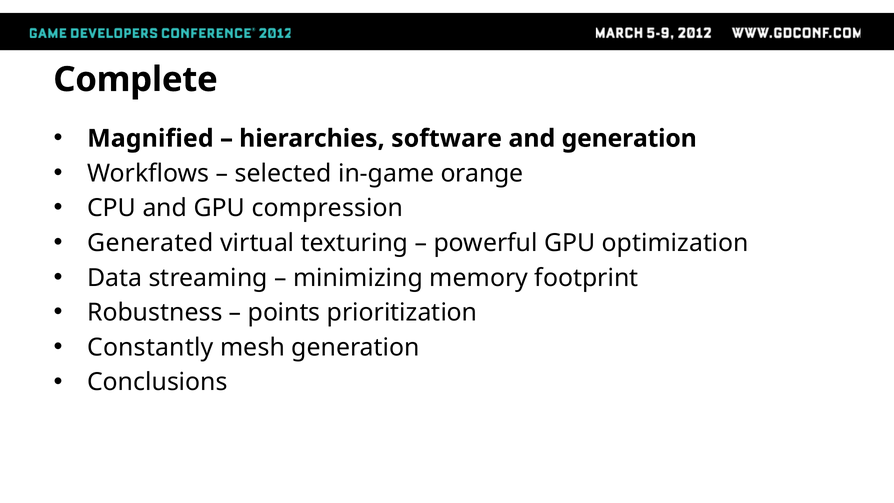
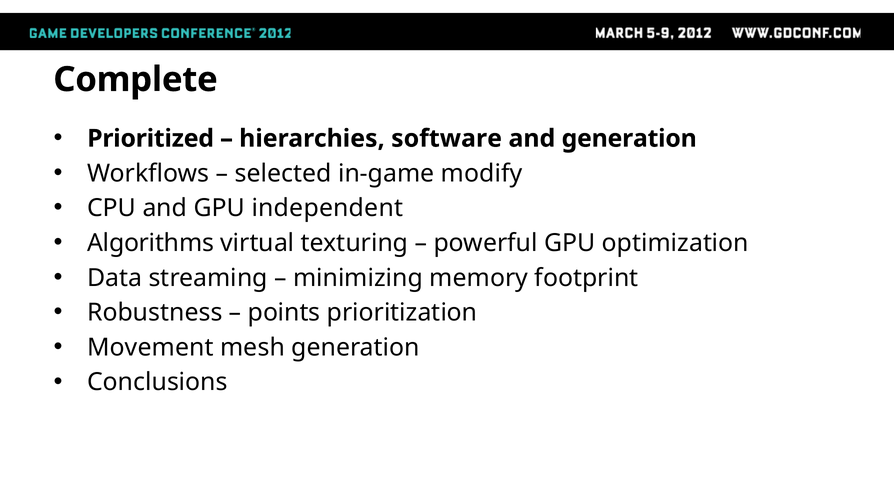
Magnified: Magnified -> Prioritized
orange: orange -> modify
compression: compression -> independent
Generated: Generated -> Algorithms
Constantly: Constantly -> Movement
